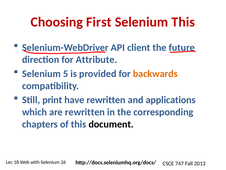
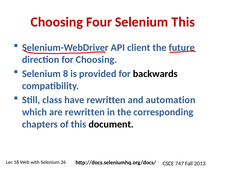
First: First -> Four
for Attribute: Attribute -> Choosing
5: 5 -> 8
backwards colour: orange -> black
print: print -> class
applications: applications -> automation
